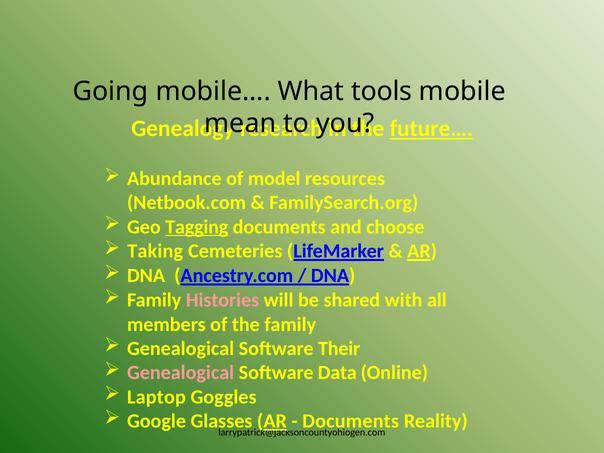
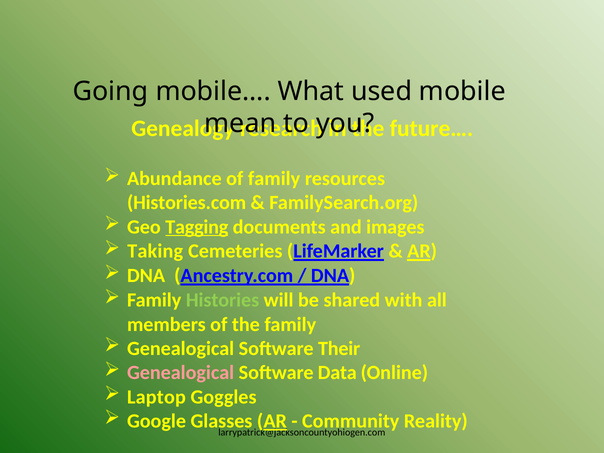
tools: tools -> used
future… underline: present -> none
of model: model -> family
Netbook.com: Netbook.com -> Histories.com
choose: choose -> images
Histories colour: pink -> light green
Documents at (351, 421): Documents -> Community
